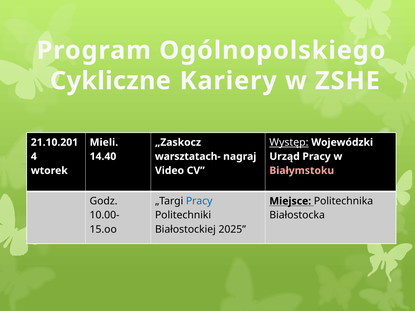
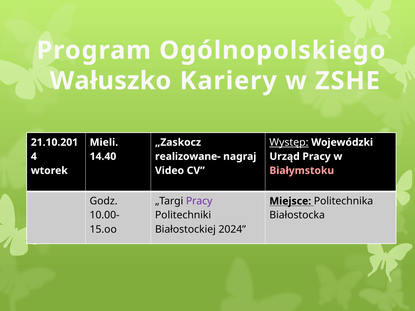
Cykliczne: Cykliczne -> Wałuszko
warsztatach-: warsztatach- -> realizowane-
Pracy at (199, 201) colour: blue -> purple
2025: 2025 -> 2024
